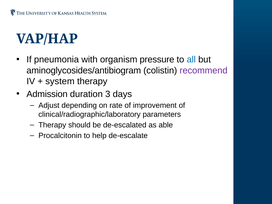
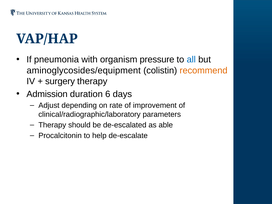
aminoglycosides/antibiogram: aminoglycosides/antibiogram -> aminoglycosides/equipment
recommend colour: purple -> orange
system: system -> surgery
3: 3 -> 6
